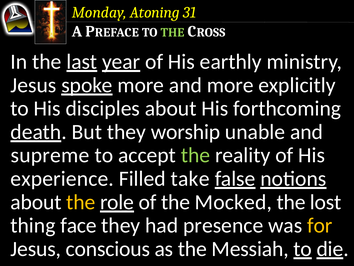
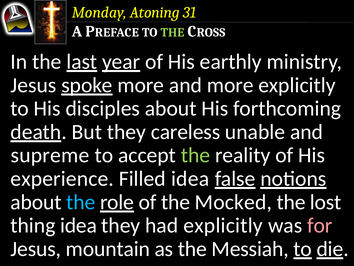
worship: worship -> careless
Filled take: take -> idea
the at (81, 202) colour: yellow -> light blue
thing face: face -> idea
had presence: presence -> explicitly
for colour: yellow -> pink
conscious: conscious -> mountain
